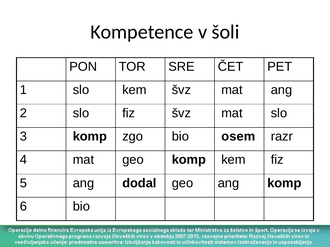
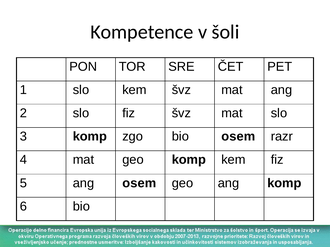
ang dodal: dodal -> osem
